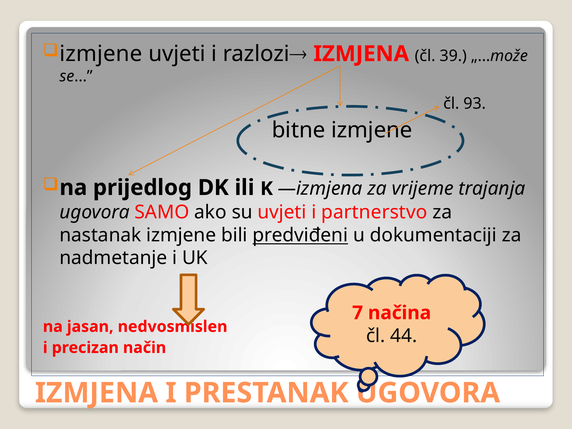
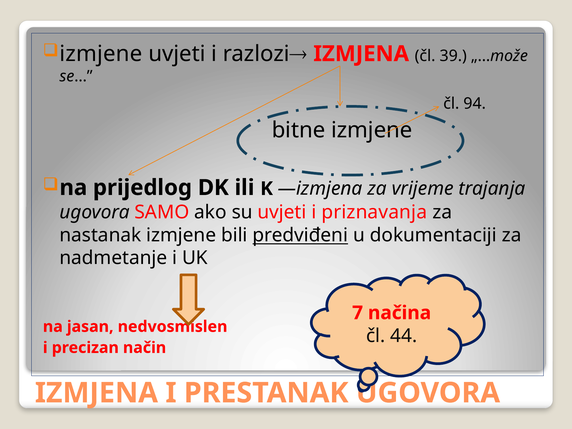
93: 93 -> 94
partnerstvo: partnerstvo -> priznavanja
